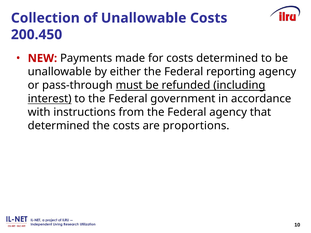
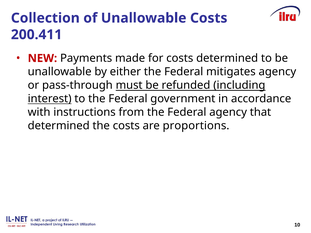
200.450: 200.450 -> 200.411
reporting: reporting -> mitigates
